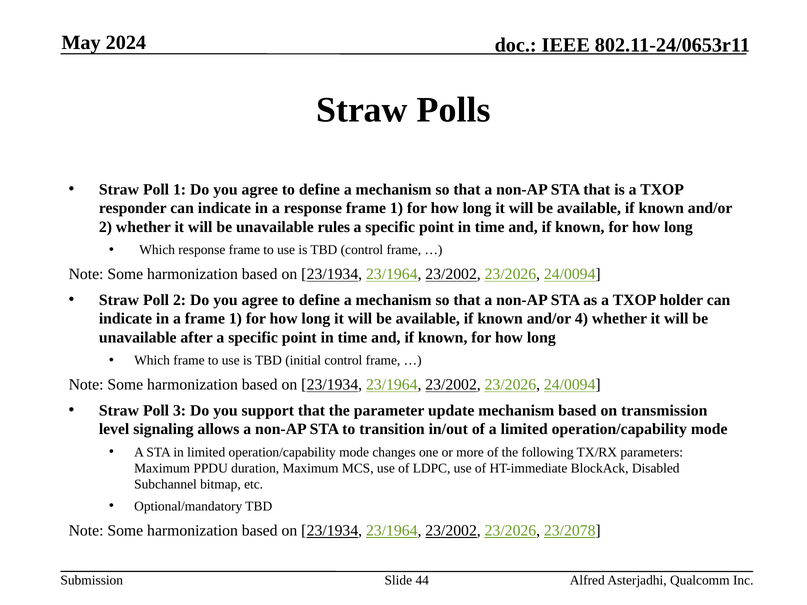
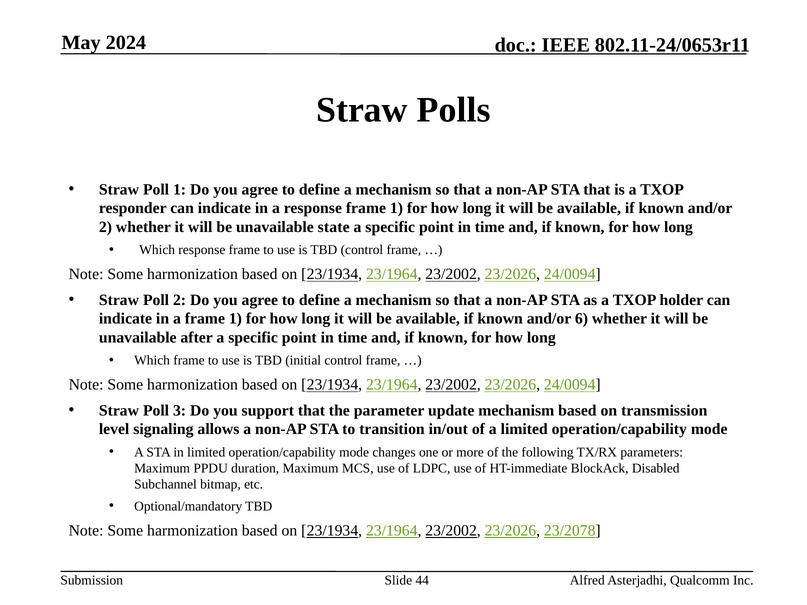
rules: rules -> state
4: 4 -> 6
